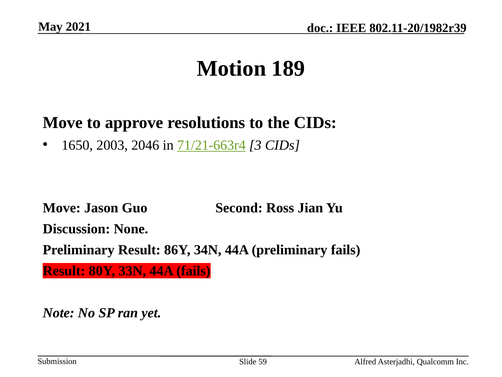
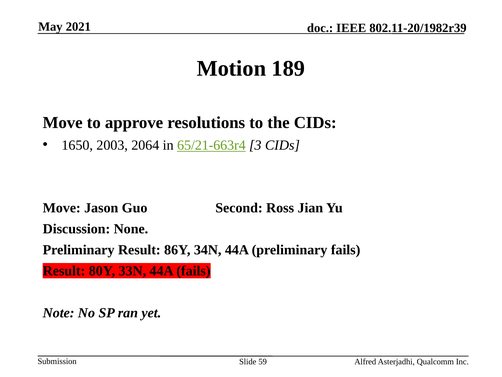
2046: 2046 -> 2064
71/21-663r4: 71/21-663r4 -> 65/21-663r4
